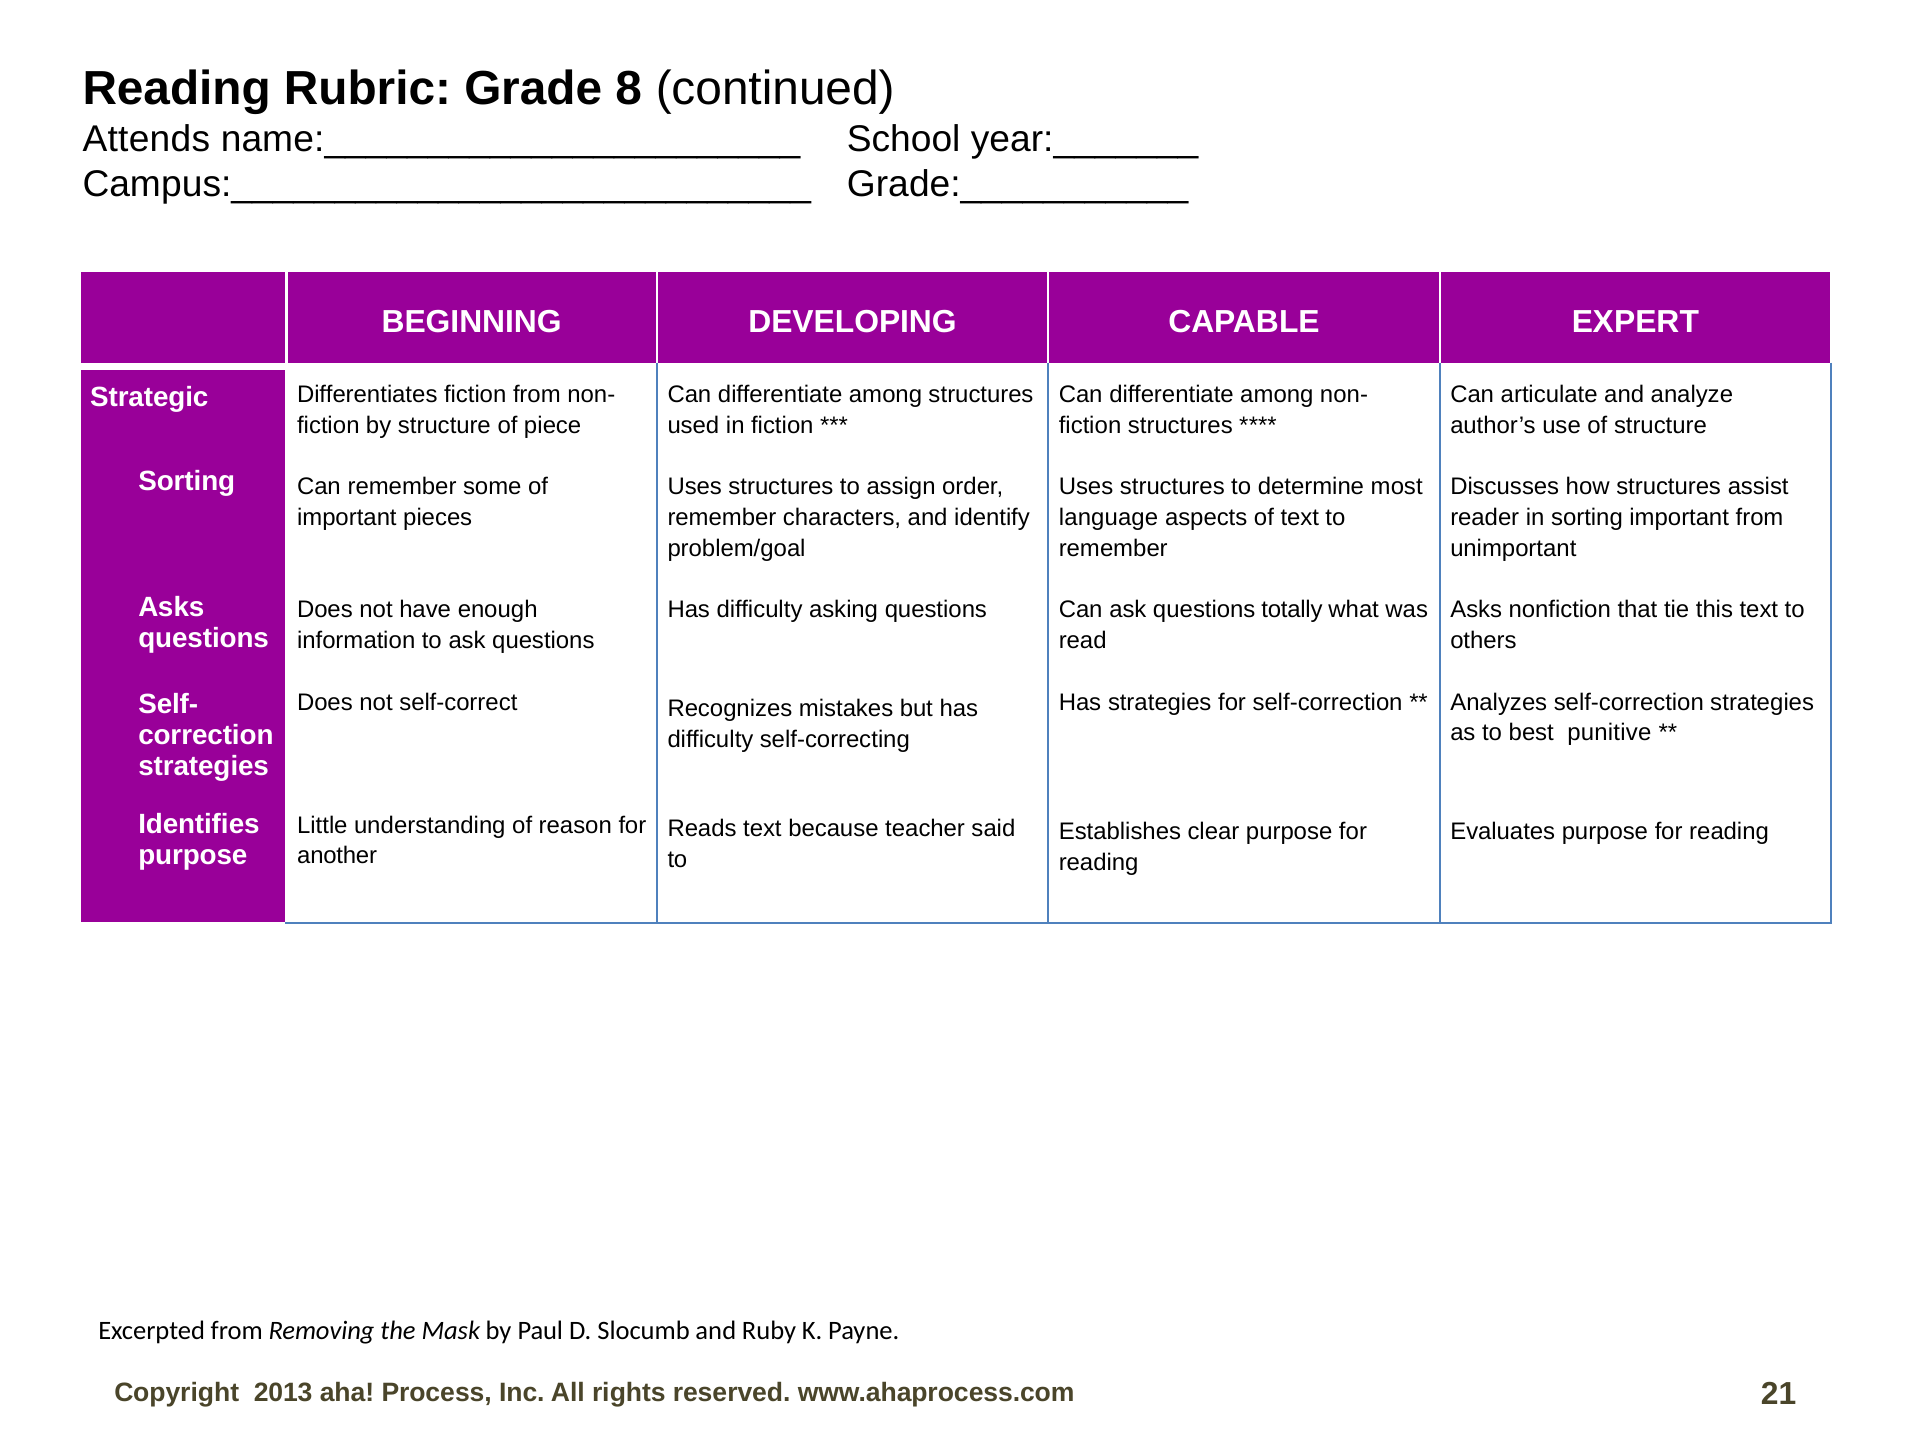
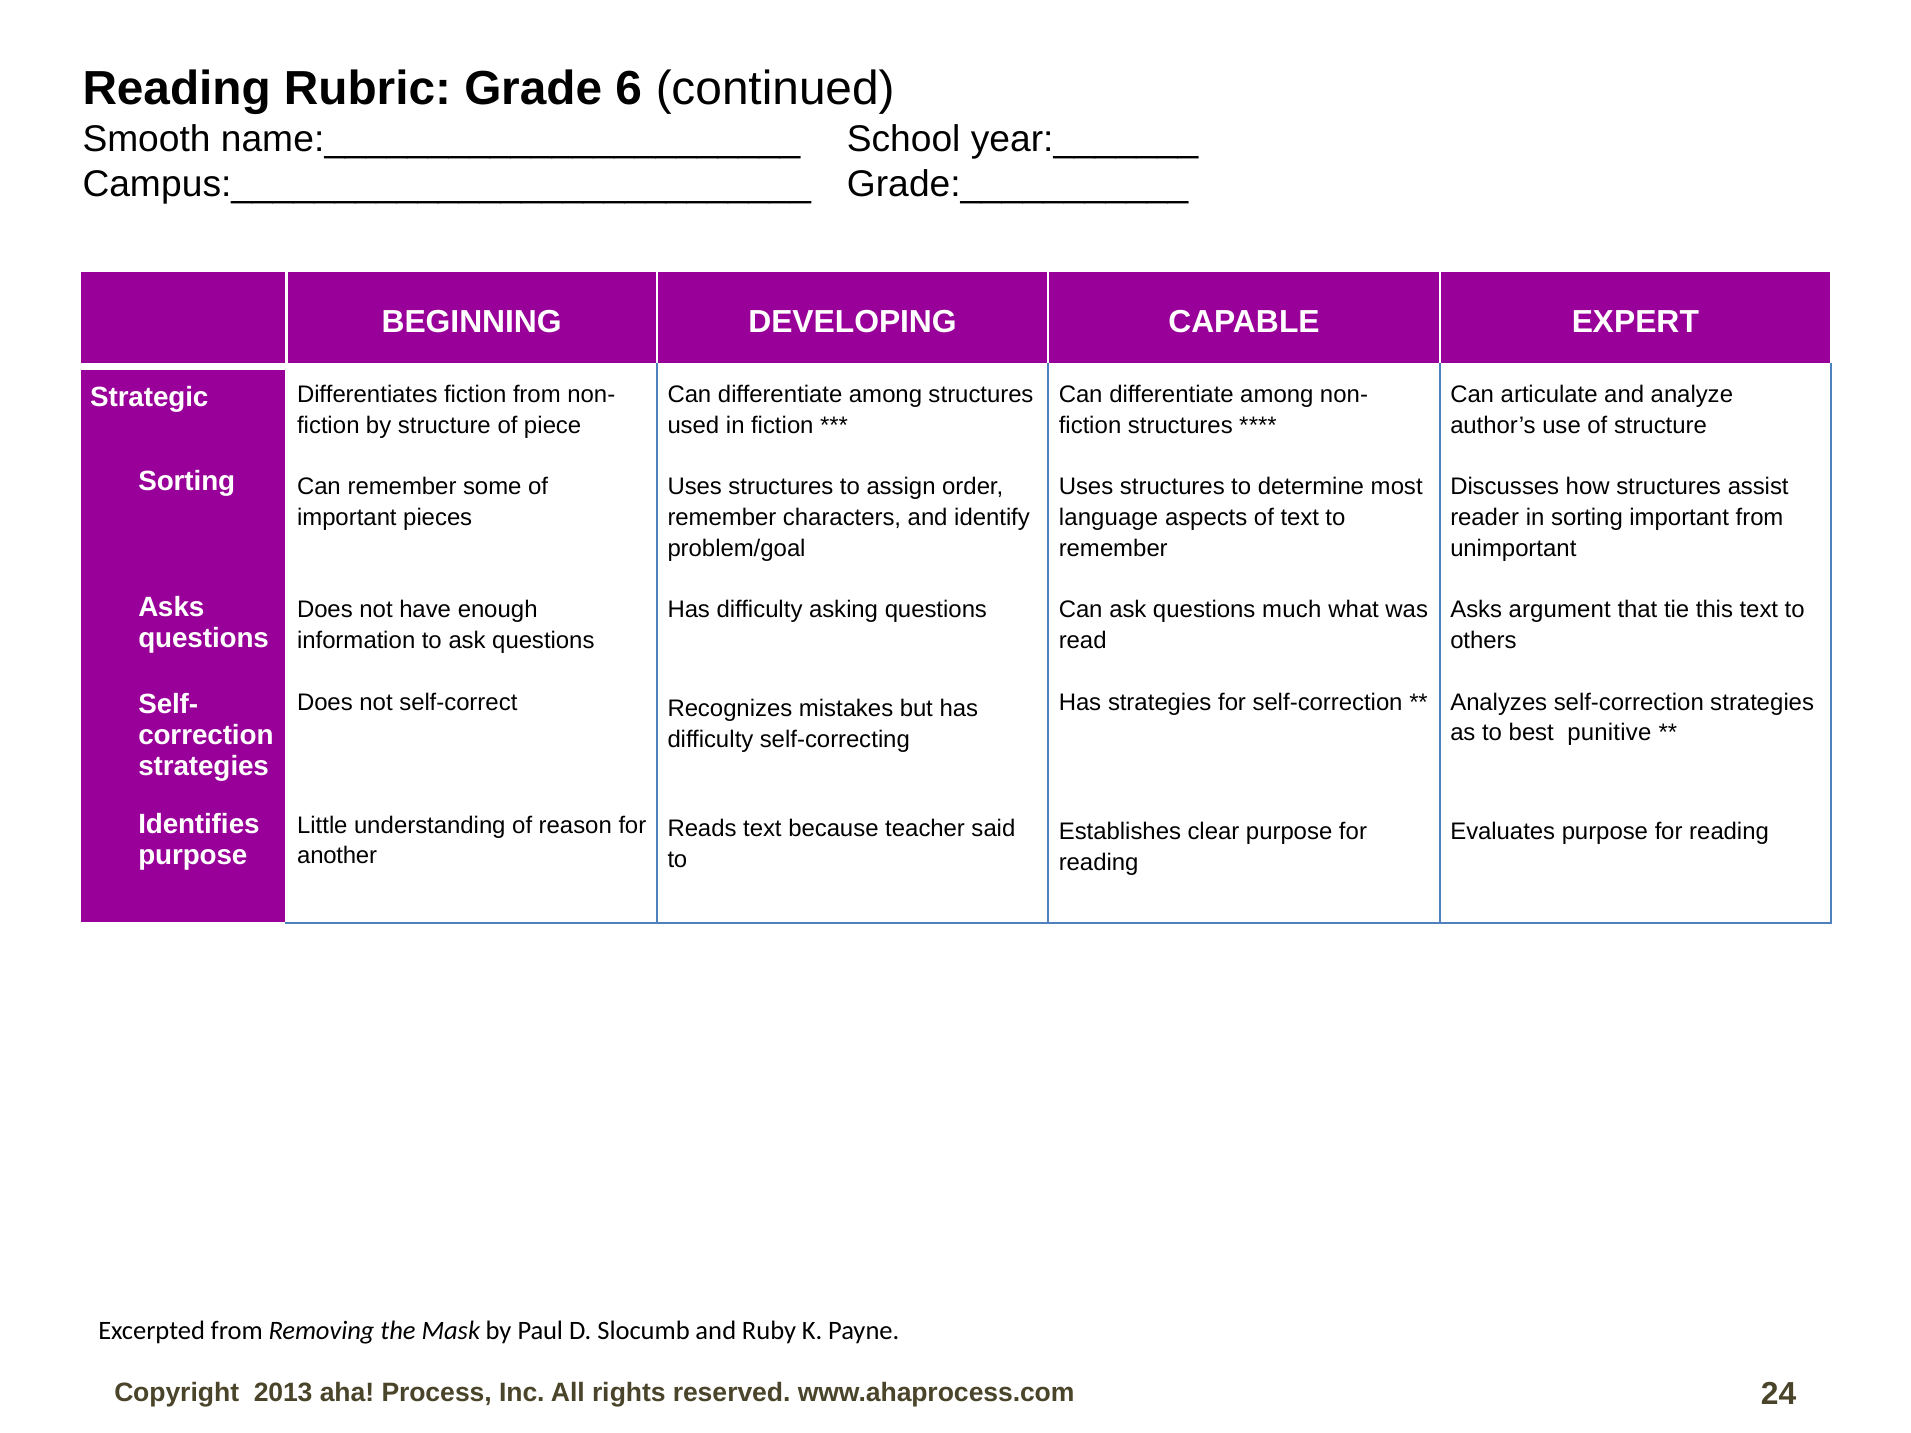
8: 8 -> 6
Attends: Attends -> Smooth
totally: totally -> much
nonfiction: nonfiction -> argument
21: 21 -> 24
